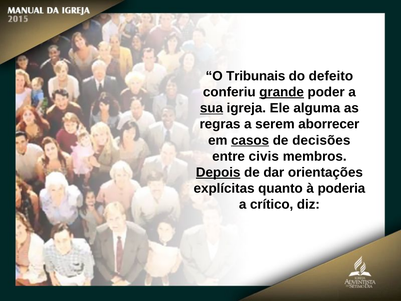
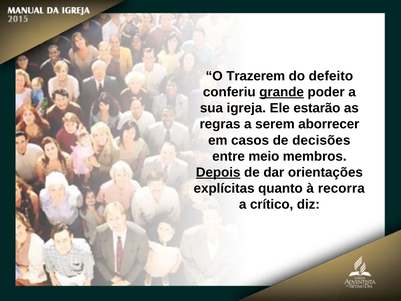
Tribunais: Tribunais -> Trazerem
sua underline: present -> none
alguma: alguma -> estarão
casos underline: present -> none
civis: civis -> meio
poderia: poderia -> recorra
